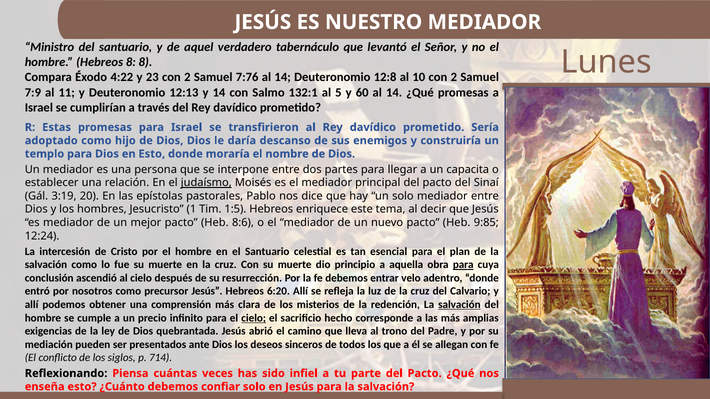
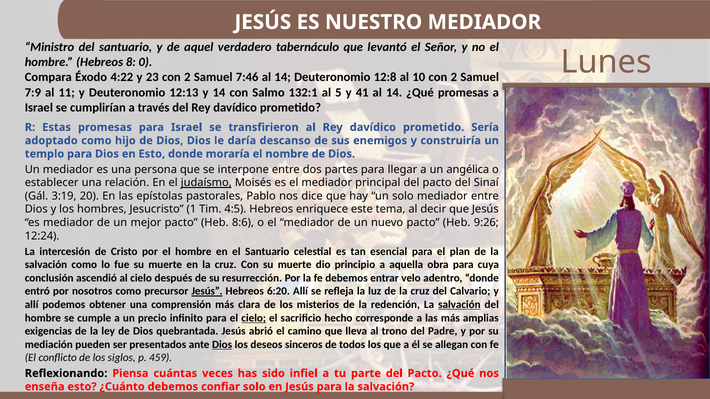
8 8: 8 -> 0
7:76: 7:76 -> 7:46
60: 60 -> 41
capacita: capacita -> angélica
1:5: 1:5 -> 4:5
9:85: 9:85 -> 9:26
para at (463, 265) underline: present -> none
Jesús at (207, 292) underline: none -> present
Dios at (222, 345) underline: none -> present
714: 714 -> 459
